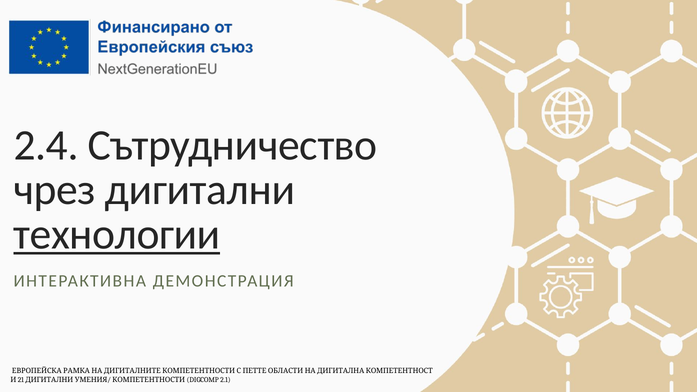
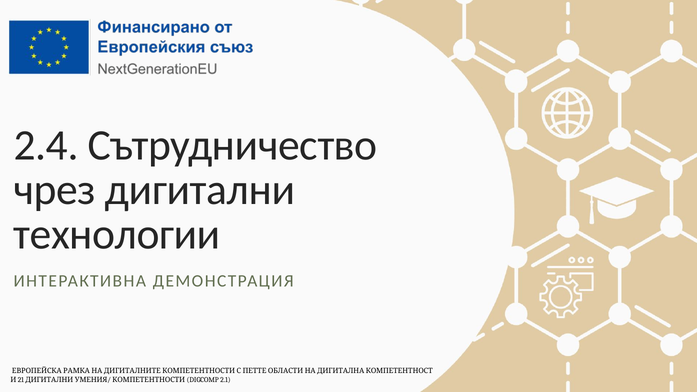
технологии underline: present -> none
